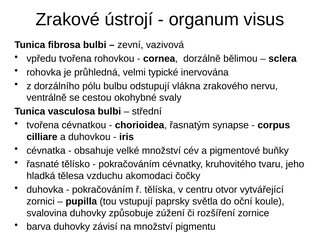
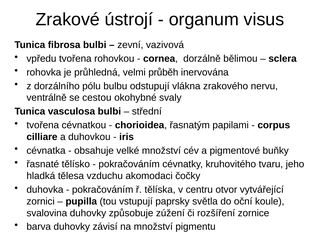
typické: typické -> průběh
synapse: synapse -> papilami
